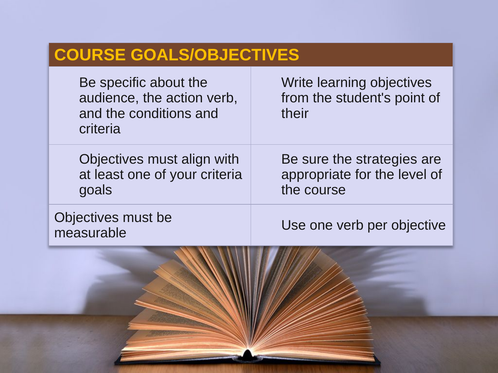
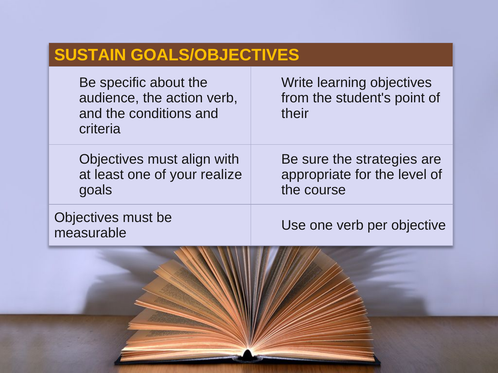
COURSE at (90, 55): COURSE -> SUSTAIN
your criteria: criteria -> realize
